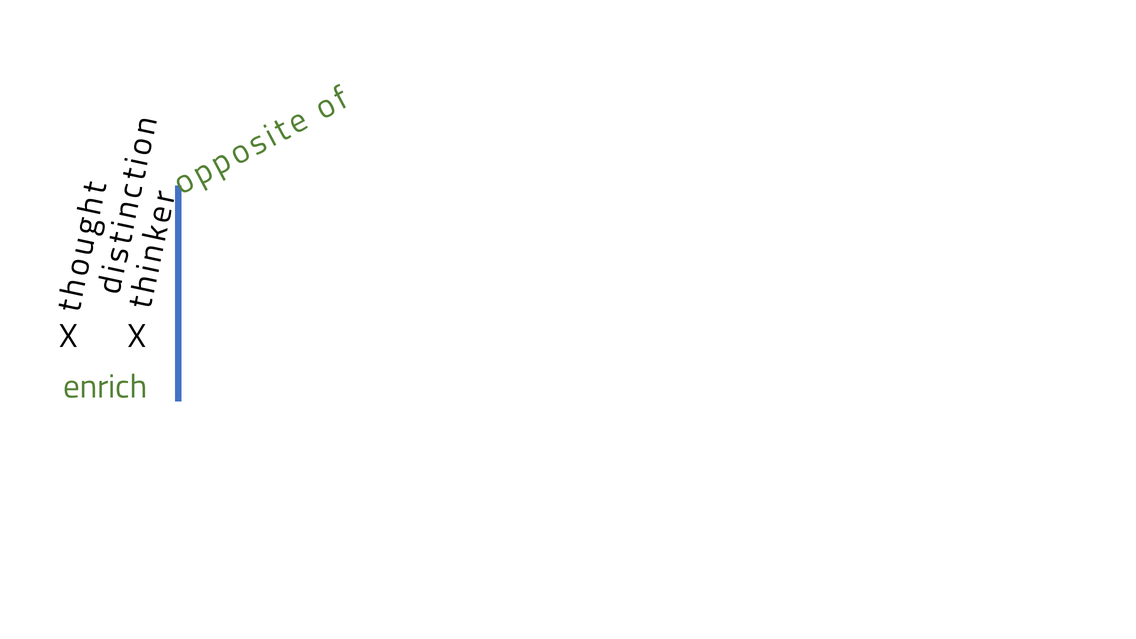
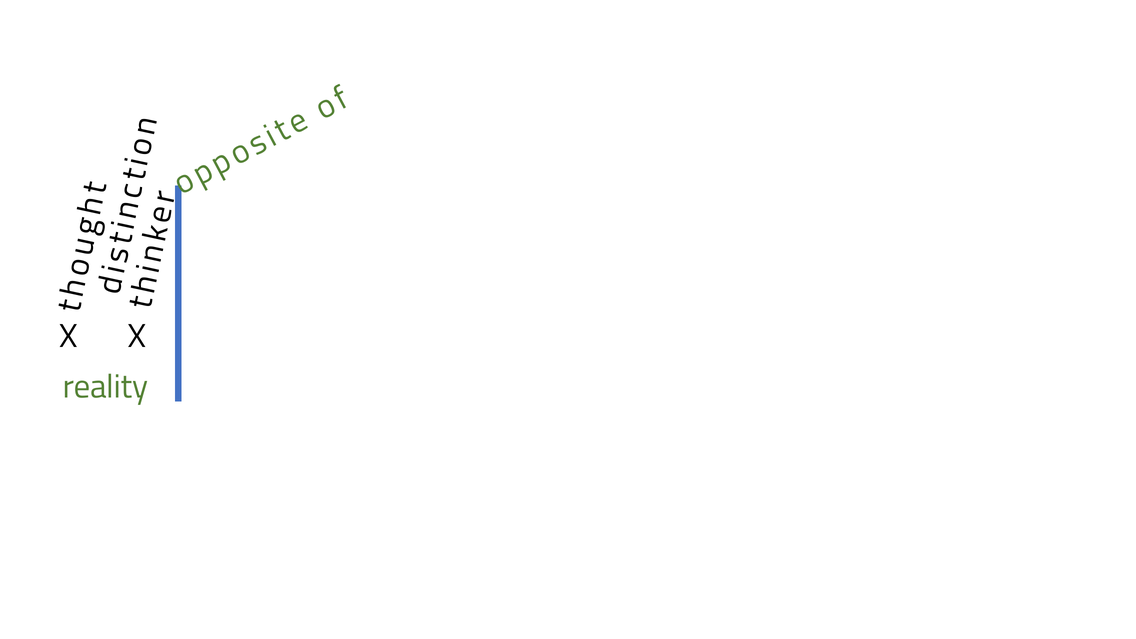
enrich: enrich -> reality
